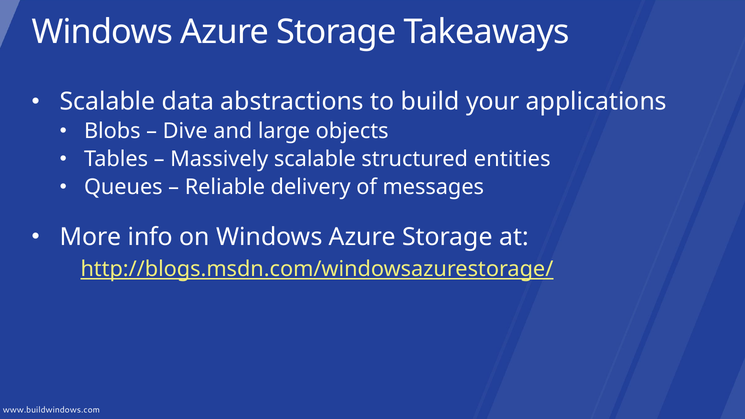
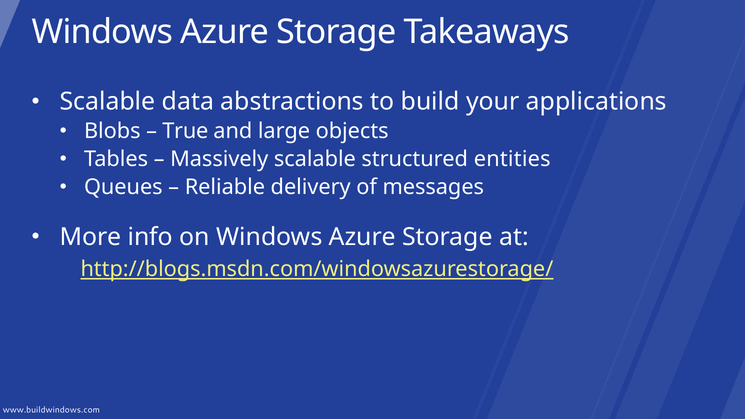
Dive: Dive -> True
